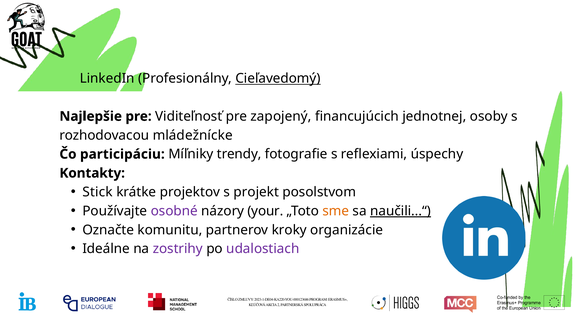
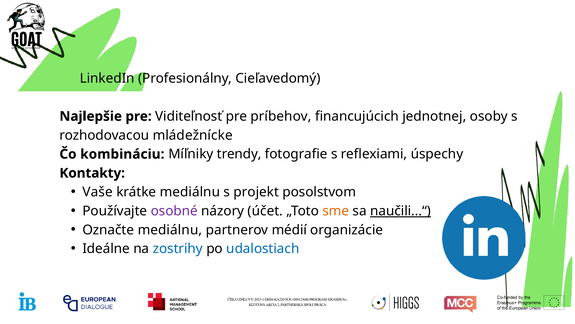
Cieľavedomý underline: present -> none
zapojený: zapojený -> príbehov
participáciu: participáciu -> kombináciu
Stick: Stick -> Vaše
krátke projektov: projektov -> mediálnu
your: your -> účet
Označte komunitu: komunitu -> mediálnu
kroky: kroky -> médií
zostrihy colour: purple -> blue
udalostiach colour: purple -> blue
